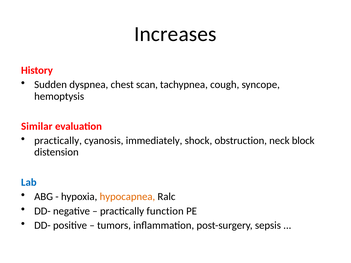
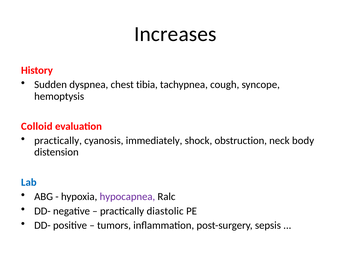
scan: scan -> tibia
Similar: Similar -> Colloid
block: block -> body
hypocapnea colour: orange -> purple
function: function -> diastolic
